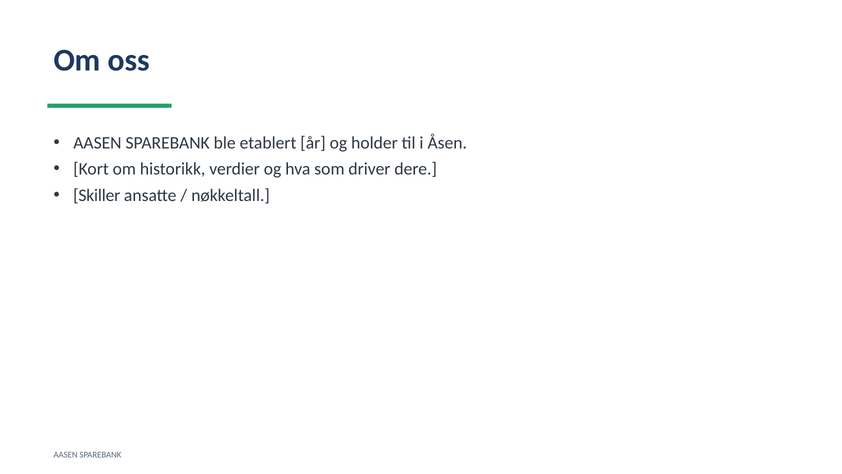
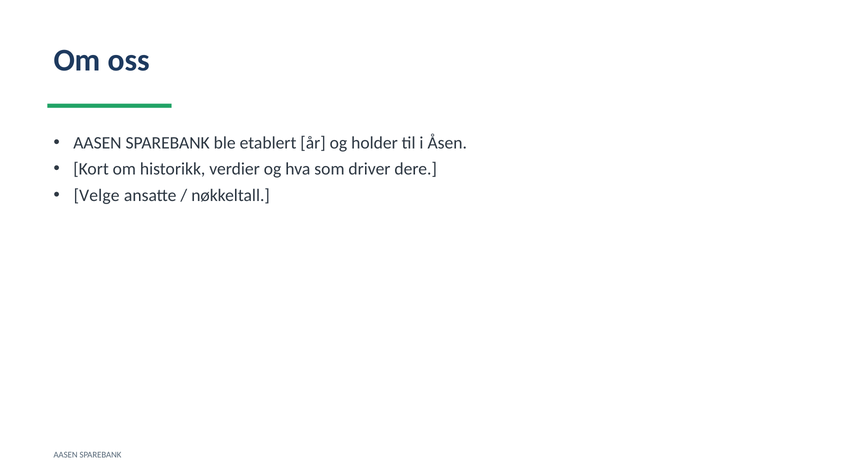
Skiller: Skiller -> Velge
